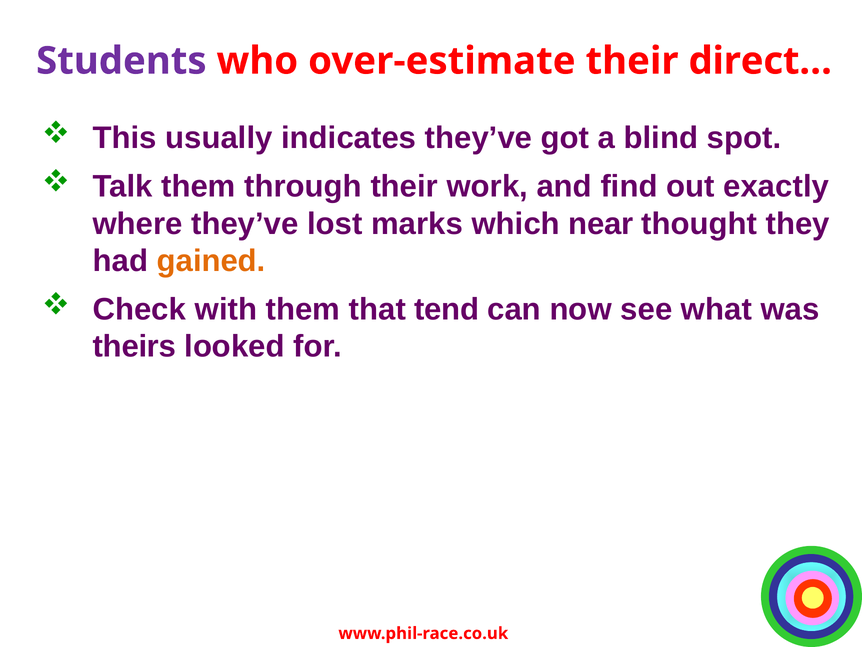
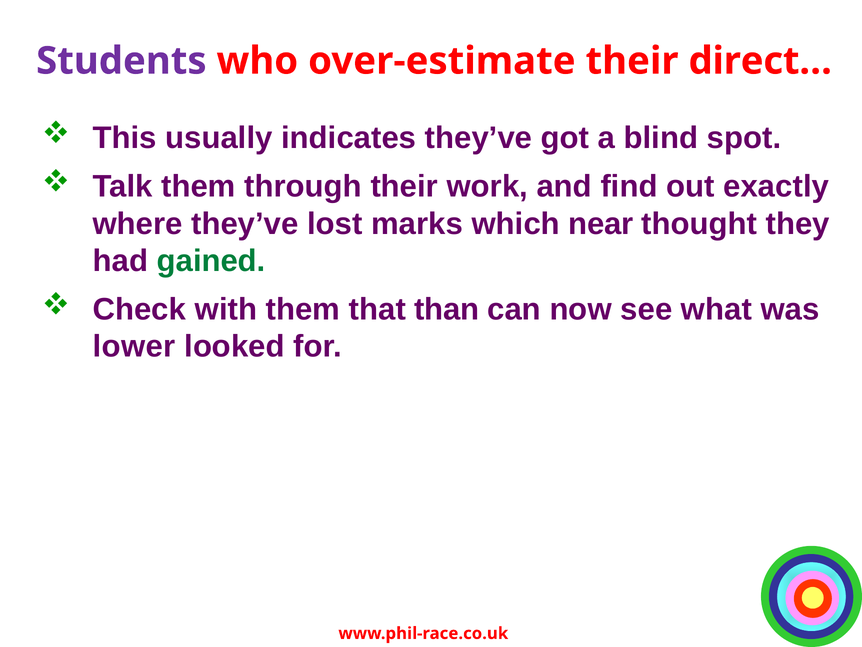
gained colour: orange -> green
tend: tend -> than
theirs: theirs -> lower
